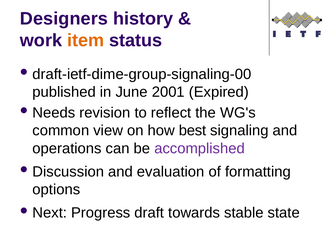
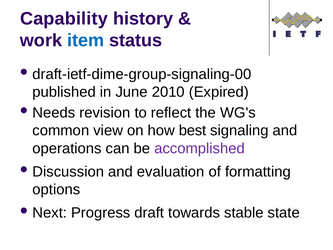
Designers: Designers -> Capability
item colour: orange -> blue
2001: 2001 -> 2010
